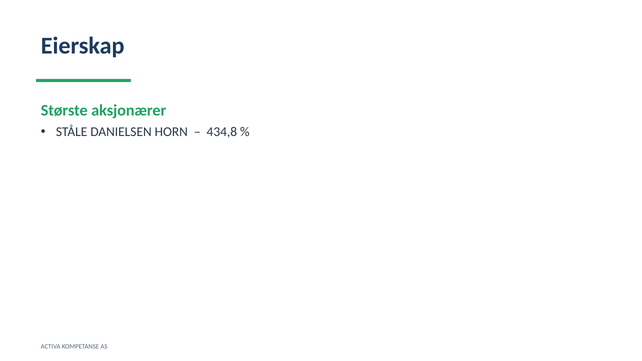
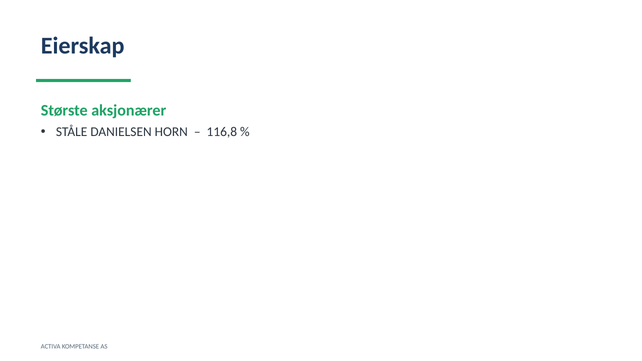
434,8: 434,8 -> 116,8
